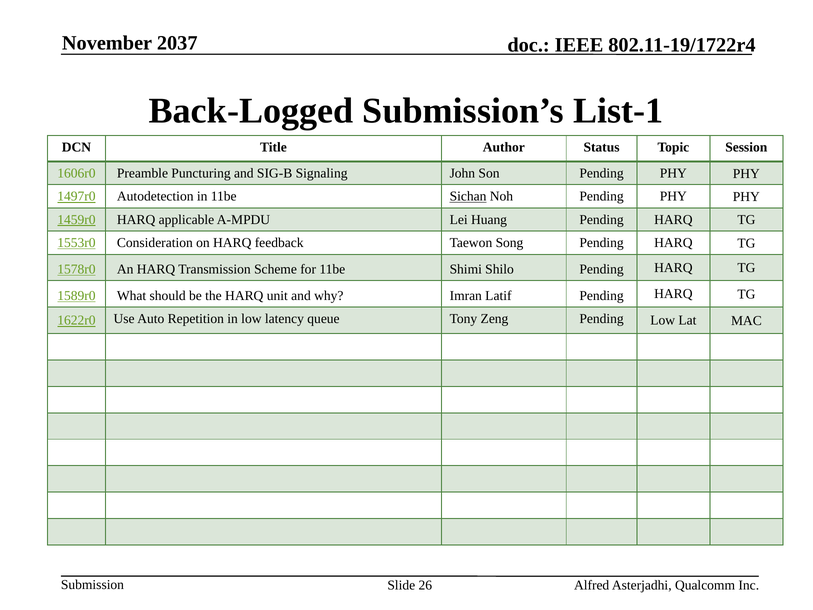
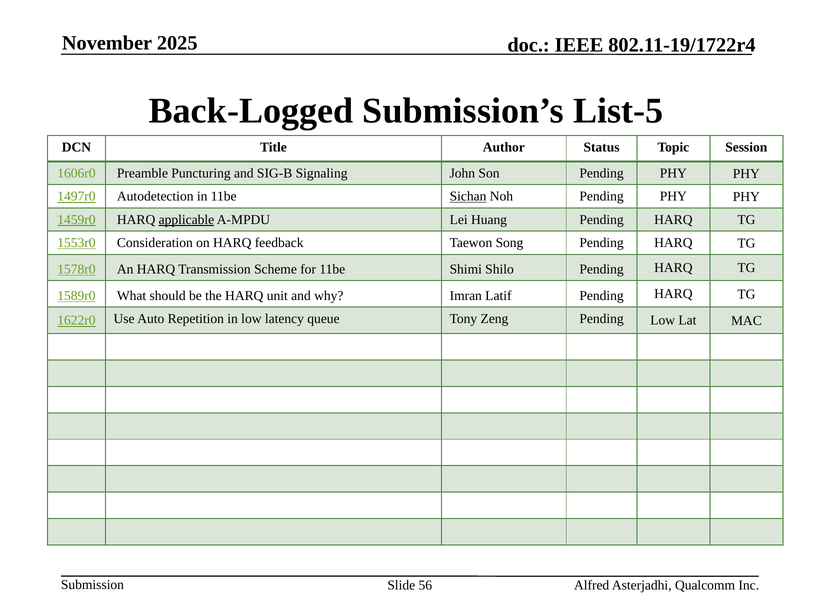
2037: 2037 -> 2025
List-1: List-1 -> List-5
applicable underline: none -> present
26: 26 -> 56
